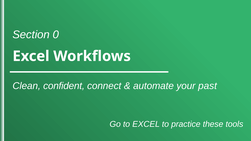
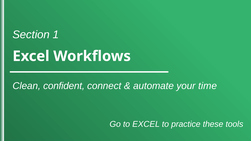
0: 0 -> 1
past: past -> time
